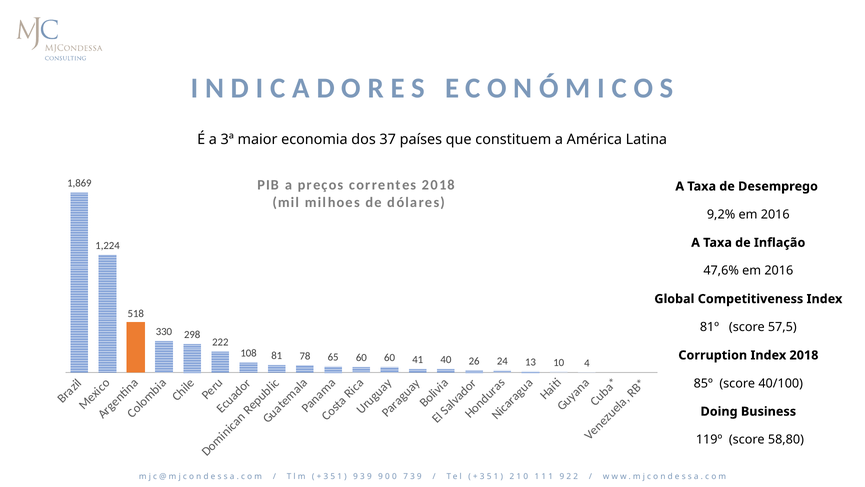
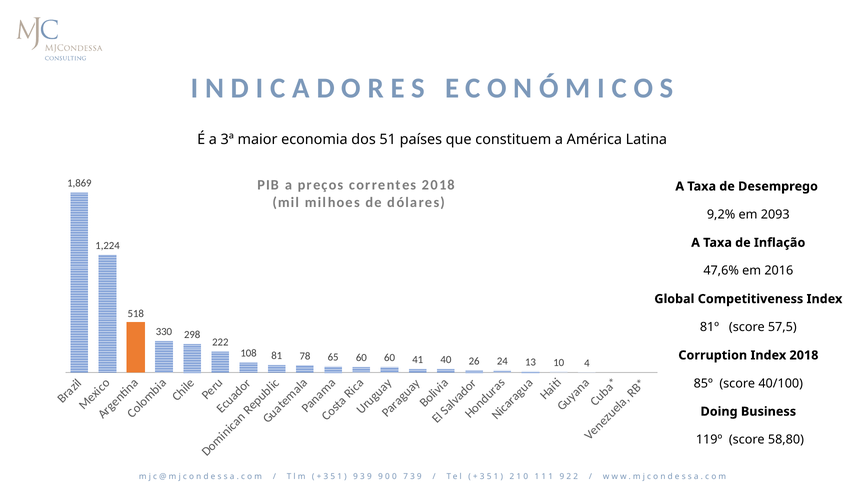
37: 37 -> 51
9,2% em 2016: 2016 -> 2093
